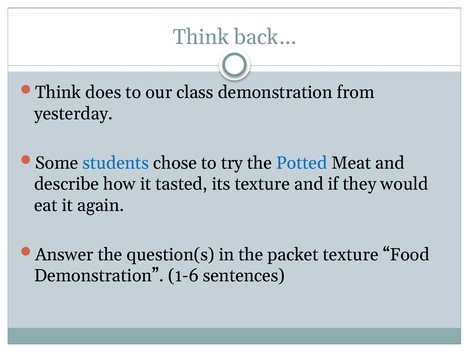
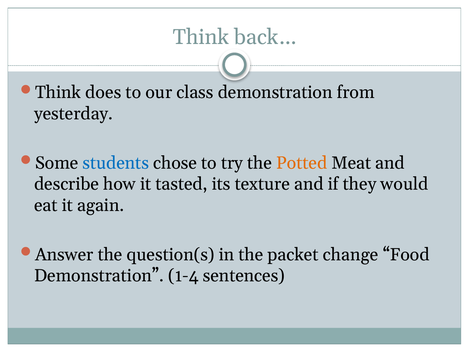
Potted colour: blue -> orange
packet texture: texture -> change
1-6: 1-6 -> 1-4
